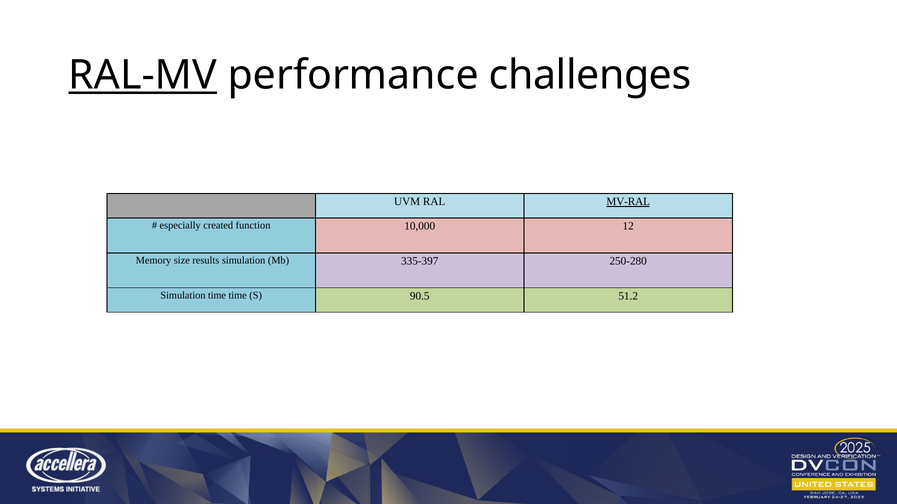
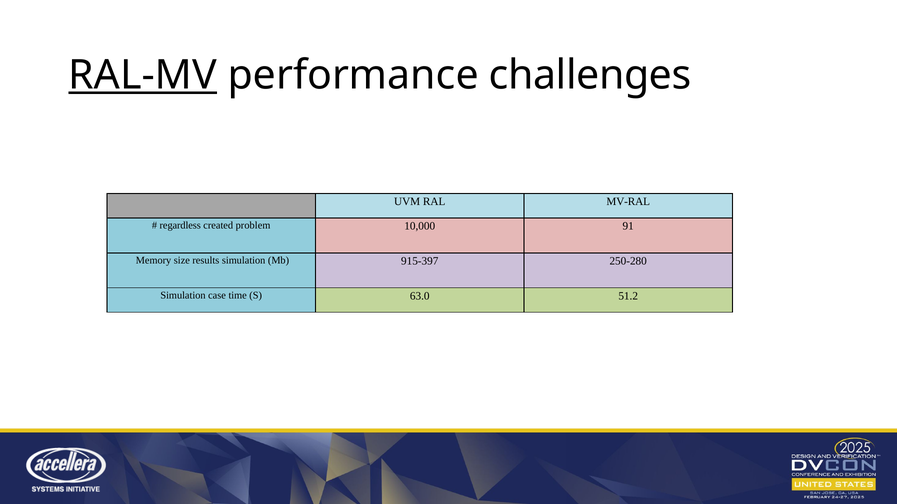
MV-RAL underline: present -> none
especially: especially -> regardless
function: function -> problem
12: 12 -> 91
335-397: 335-397 -> 915-397
Simulation time: time -> case
90.5: 90.5 -> 63.0
